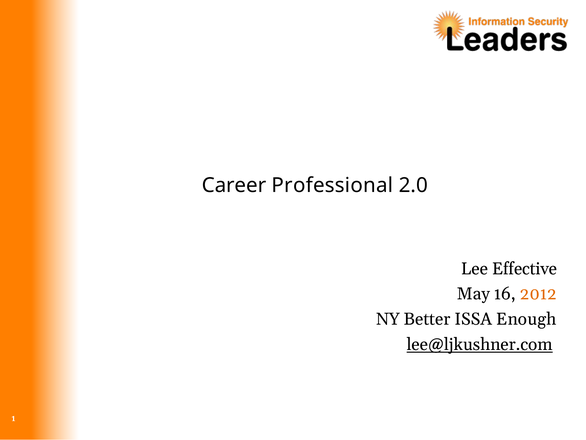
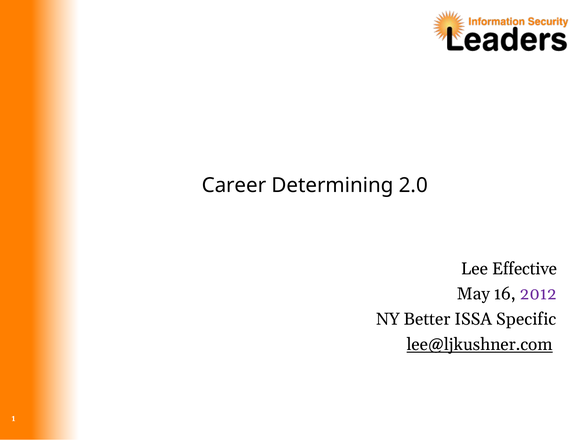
Professional: Professional -> Determining
2012 colour: orange -> purple
Enough: Enough -> Specific
